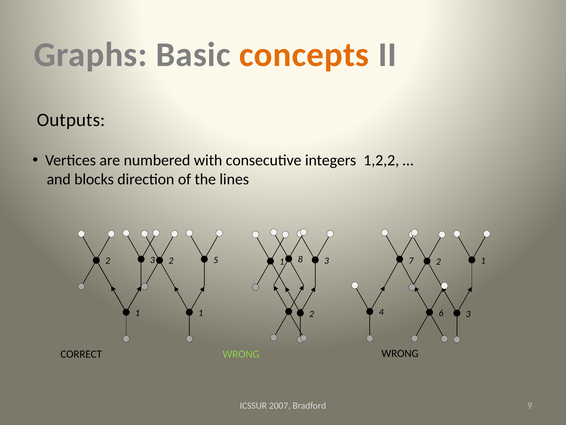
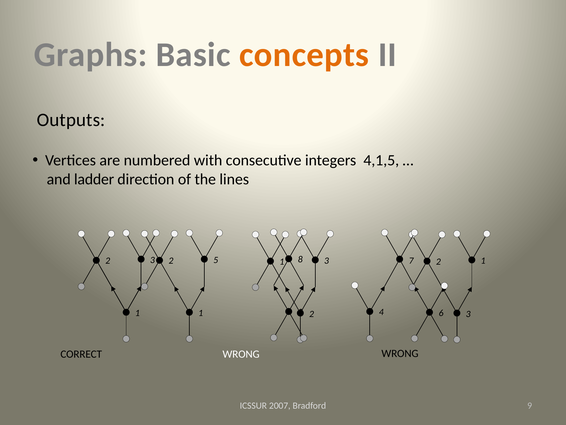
1,2,2: 1,2,2 -> 4,1,5
blocks: blocks -> ladder
WRONG at (241, 354) colour: light green -> white
